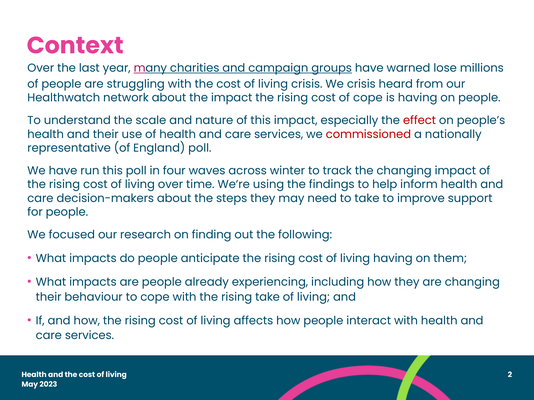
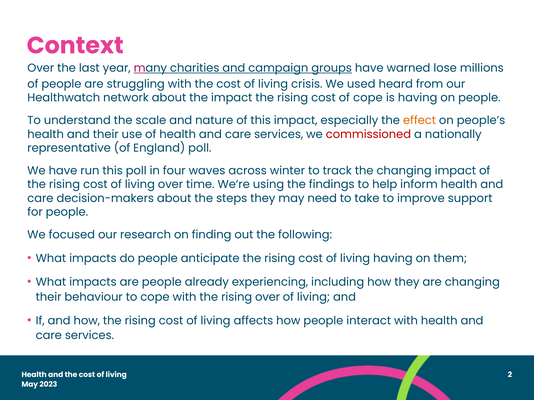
We crisis: crisis -> used
effect colour: red -> orange
rising take: take -> over
